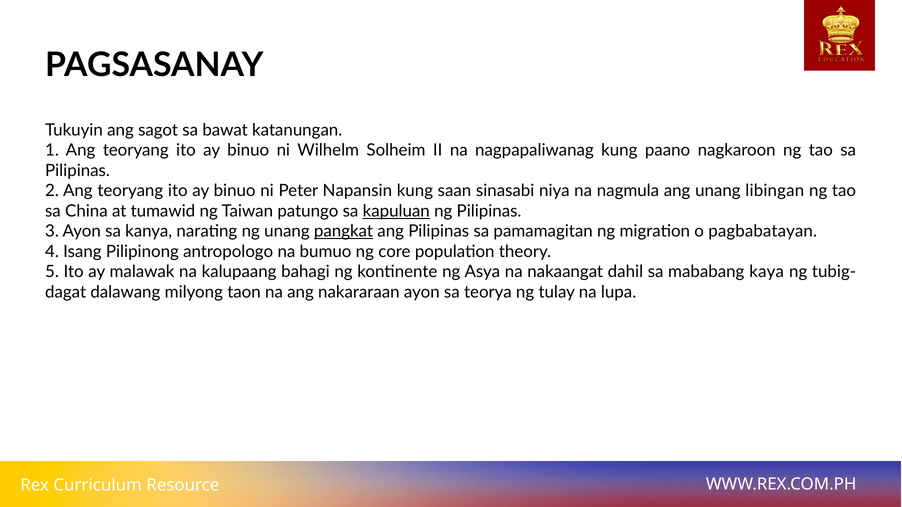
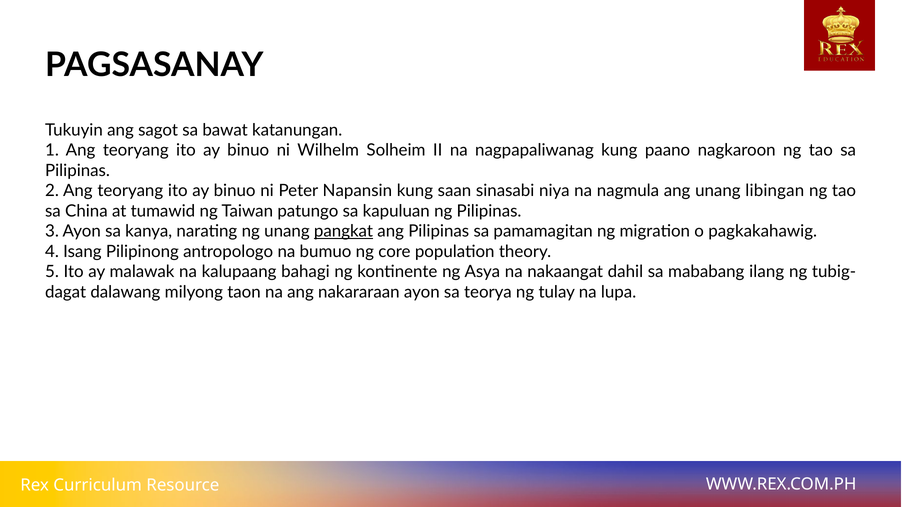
kapuluan underline: present -> none
pagbabatayan: pagbabatayan -> pagkakahawig
kaya: kaya -> ilang
